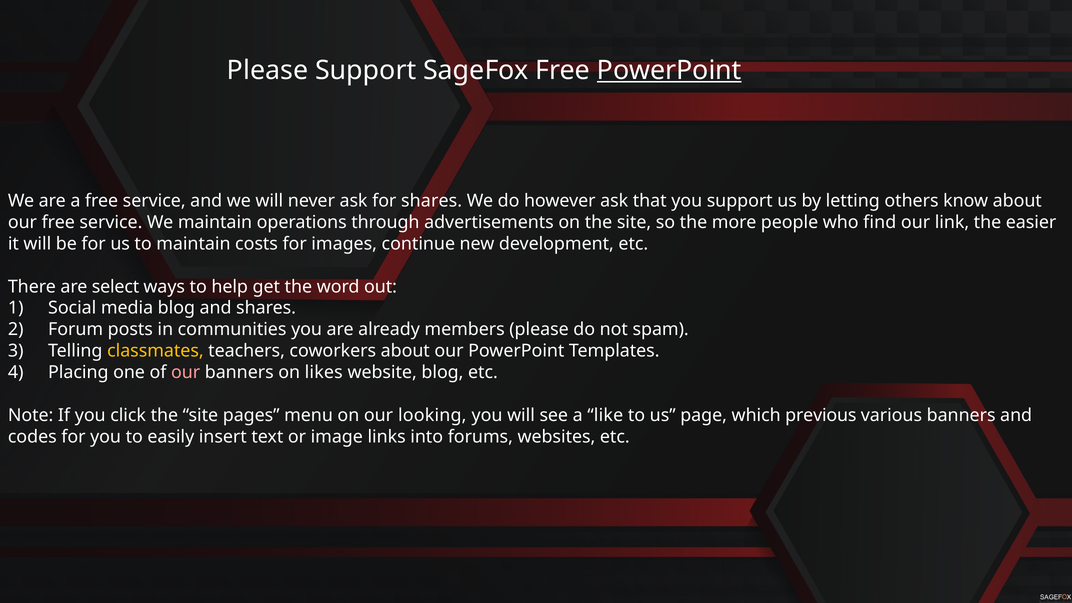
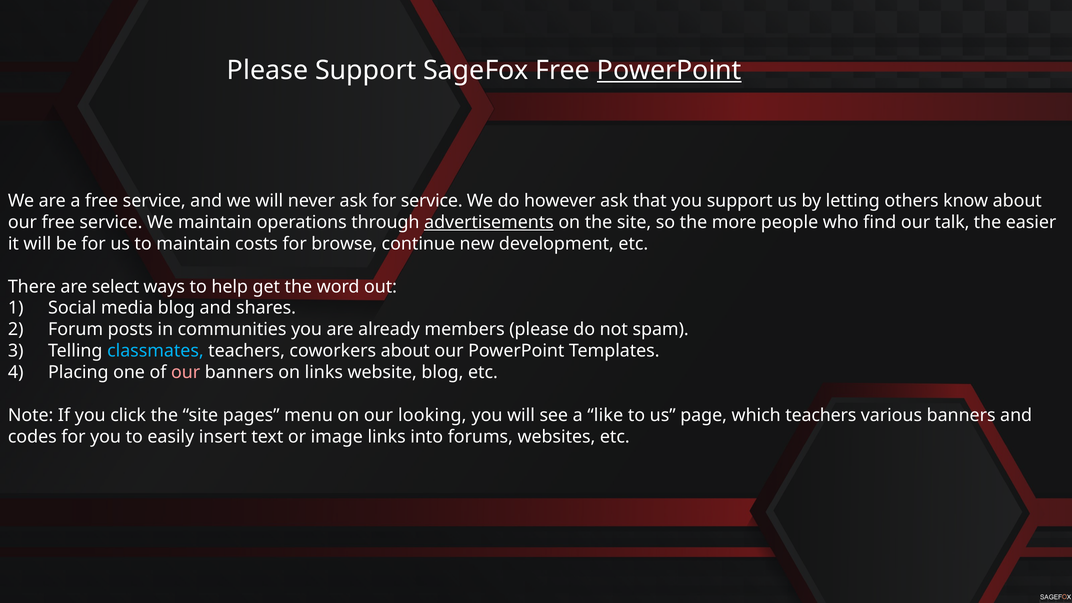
for shares: shares -> service
advertisements underline: none -> present
link: link -> talk
images: images -> browse
classmates colour: yellow -> light blue
on likes: likes -> links
which previous: previous -> teachers
